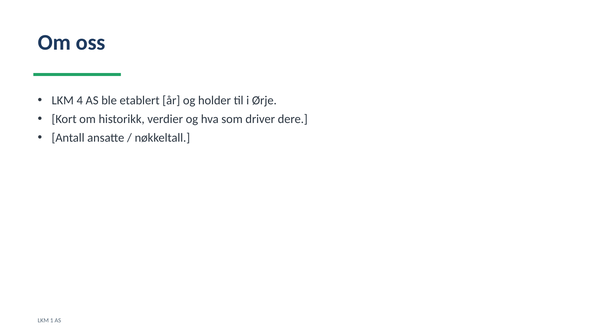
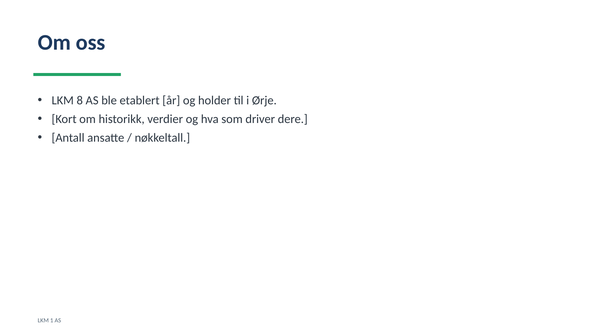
4: 4 -> 8
